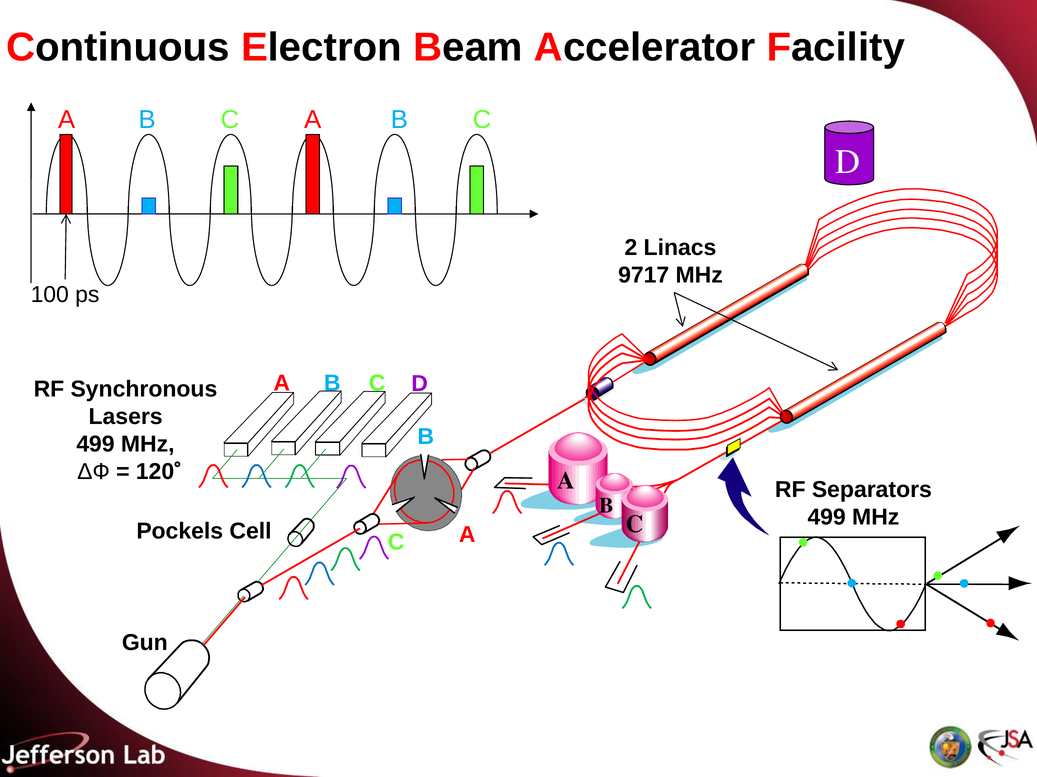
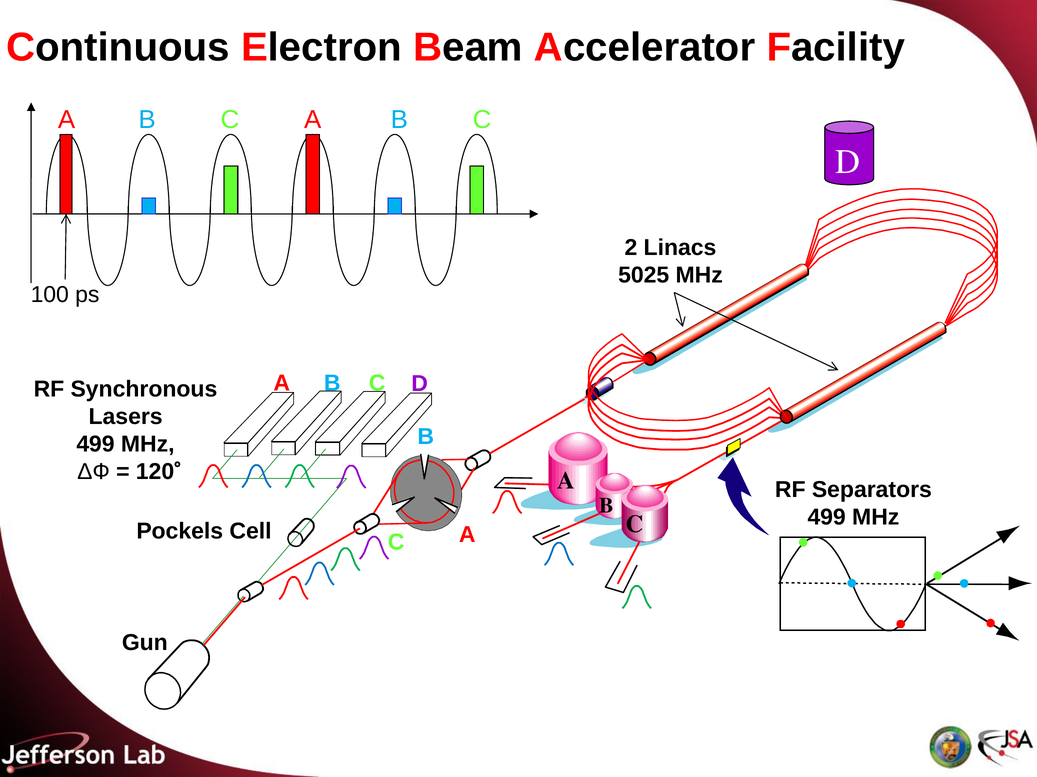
9717: 9717 -> 5025
